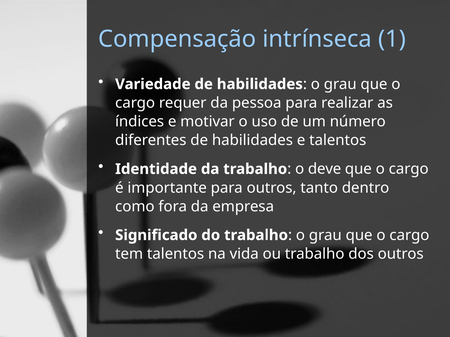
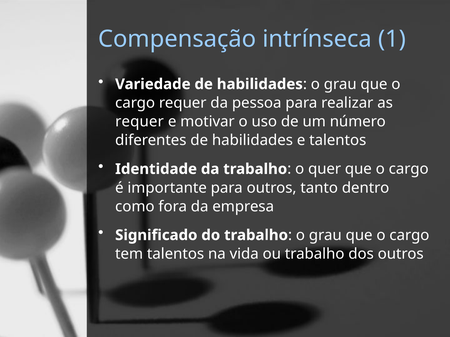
índices at (140, 122): índices -> requer
deve: deve -> quer
